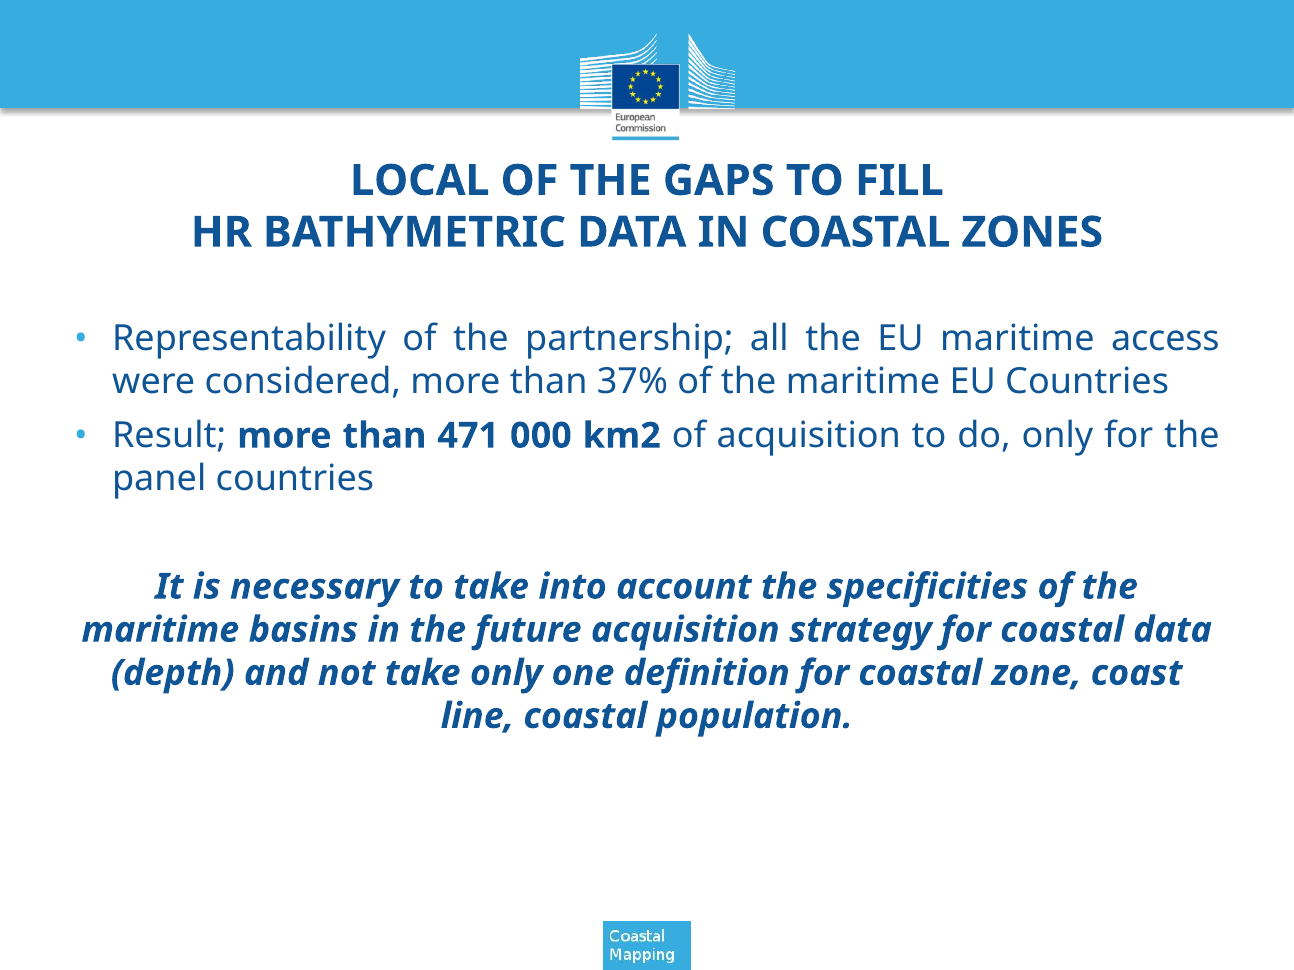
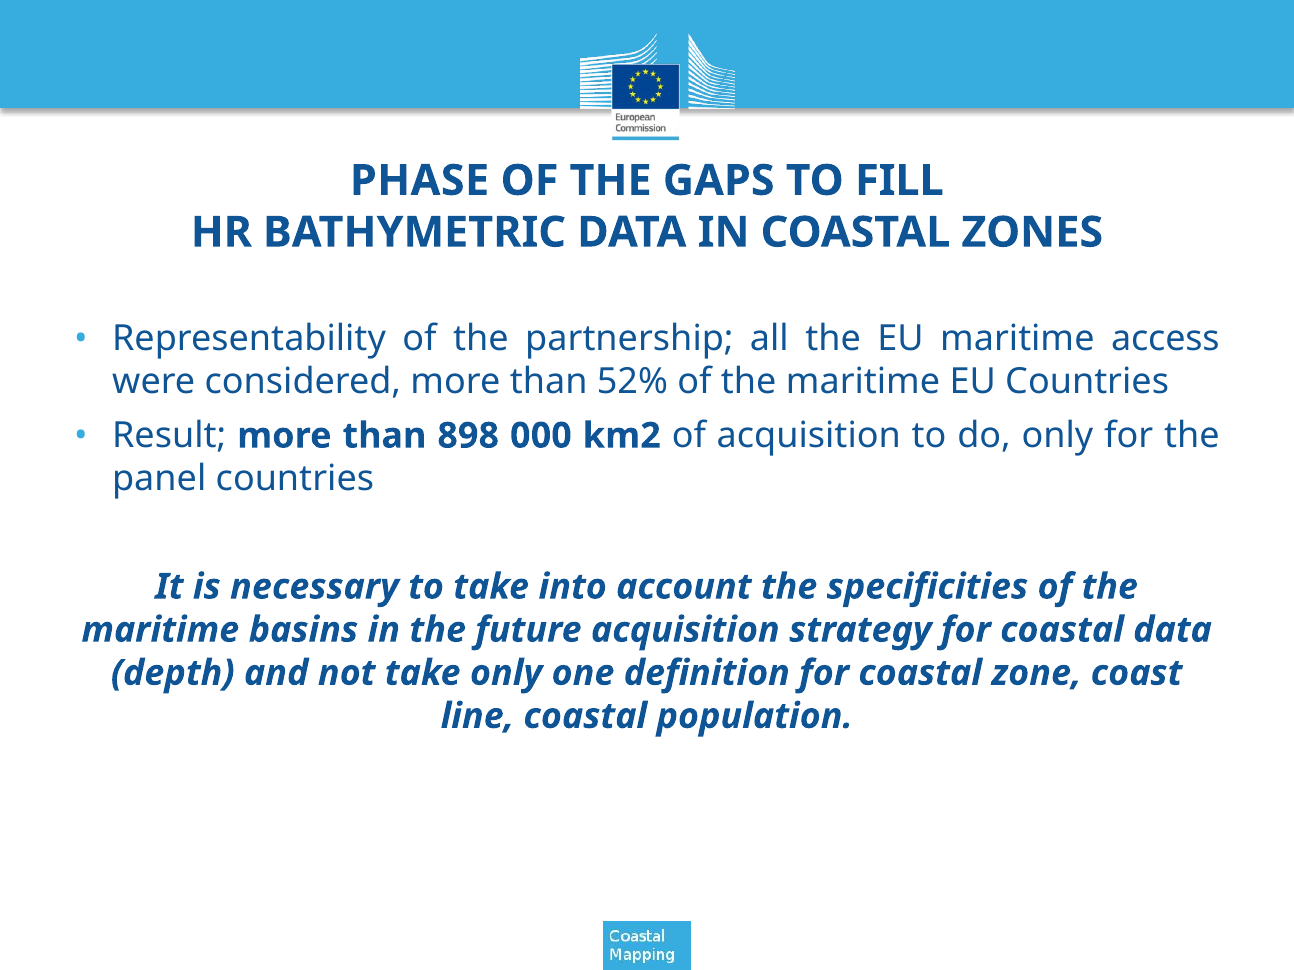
LOCAL: LOCAL -> PHASE
37%: 37% -> 52%
471: 471 -> 898
